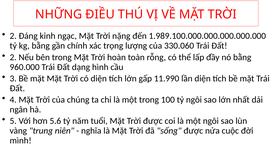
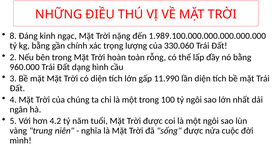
2 at (13, 36): 2 -> 8
5.6: 5.6 -> 4.2
